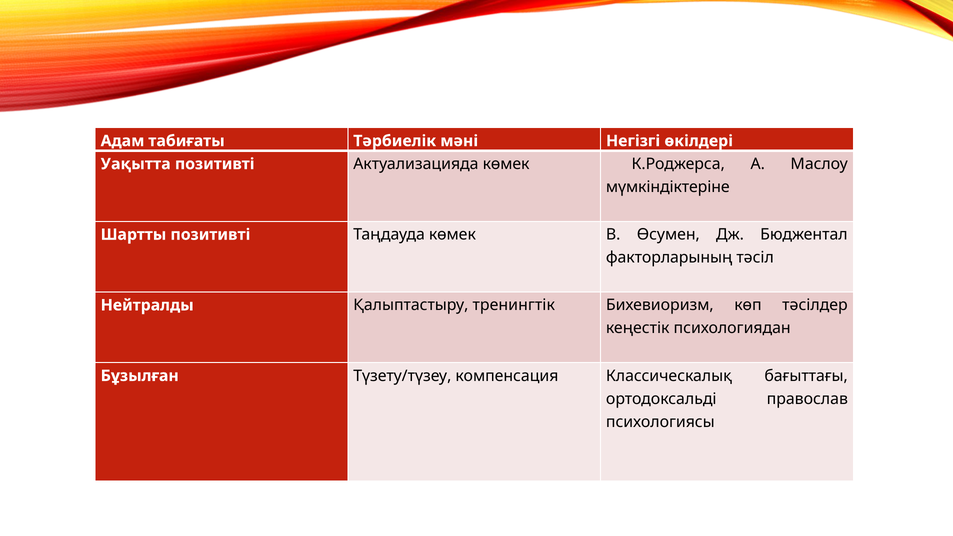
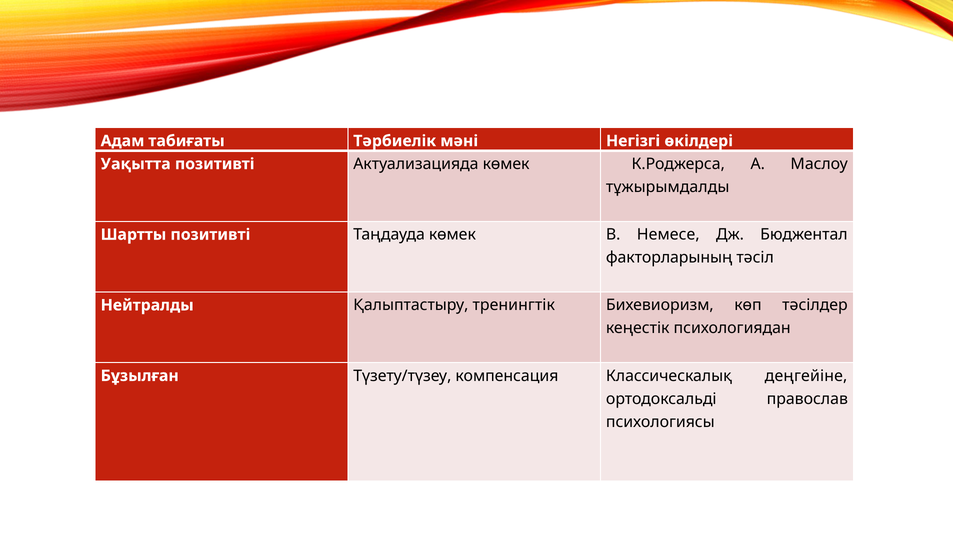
мүмкіндіктеріне: мүмкіндіктеріне -> тұжырымдалды
Өсумен: Өсумен -> Немесе
бағыттағы: бағыттағы -> деңгейіне
